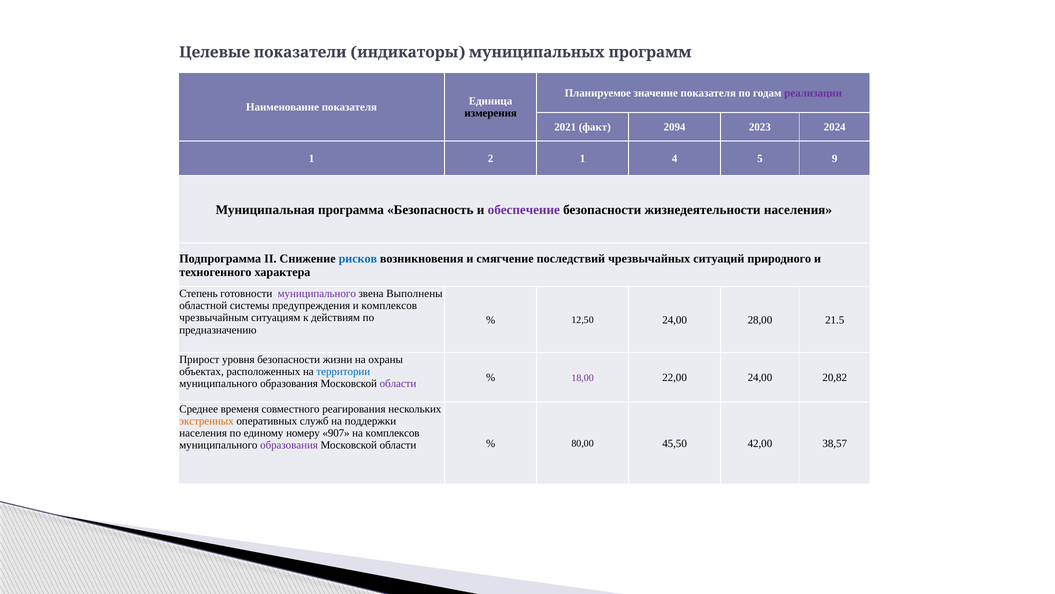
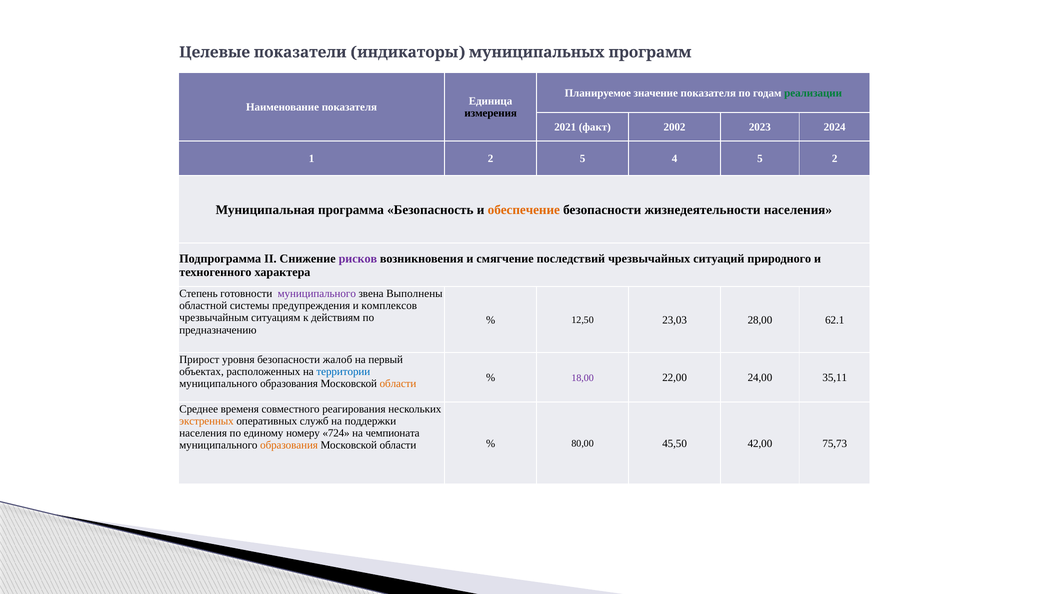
реализации colour: purple -> green
2094: 2094 -> 2002
2 1: 1 -> 5
5 9: 9 -> 2
обеспечение colour: purple -> orange
рисков colour: blue -> purple
12,50 24,00: 24,00 -> 23,03
21.5: 21.5 -> 62.1
жизни: жизни -> жалоб
охраны: охраны -> первый
20,82: 20,82 -> 35,11
области at (398, 383) colour: purple -> orange
907: 907 -> 724
на комплексов: комплексов -> чемпионата
образования at (289, 445) colour: purple -> orange
38,57: 38,57 -> 75,73
